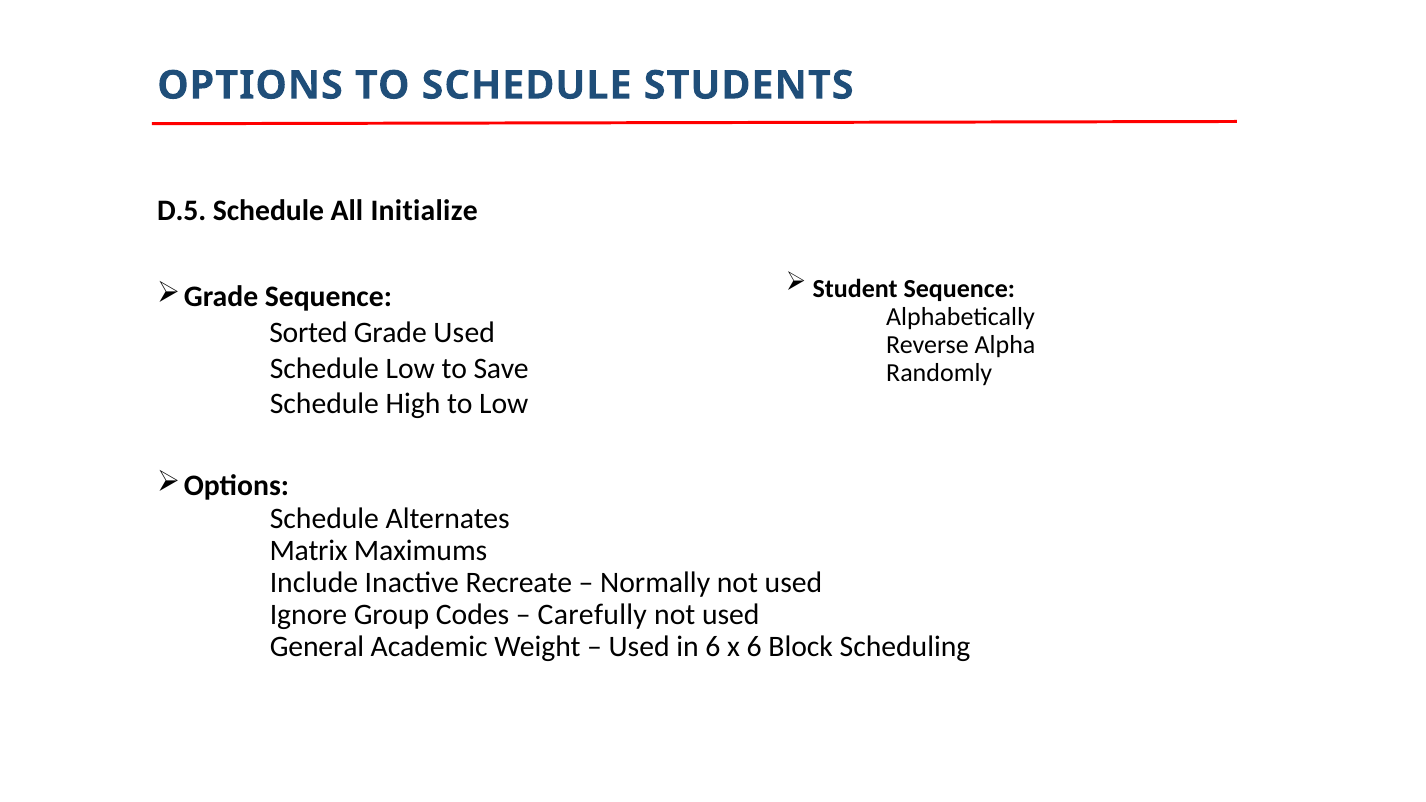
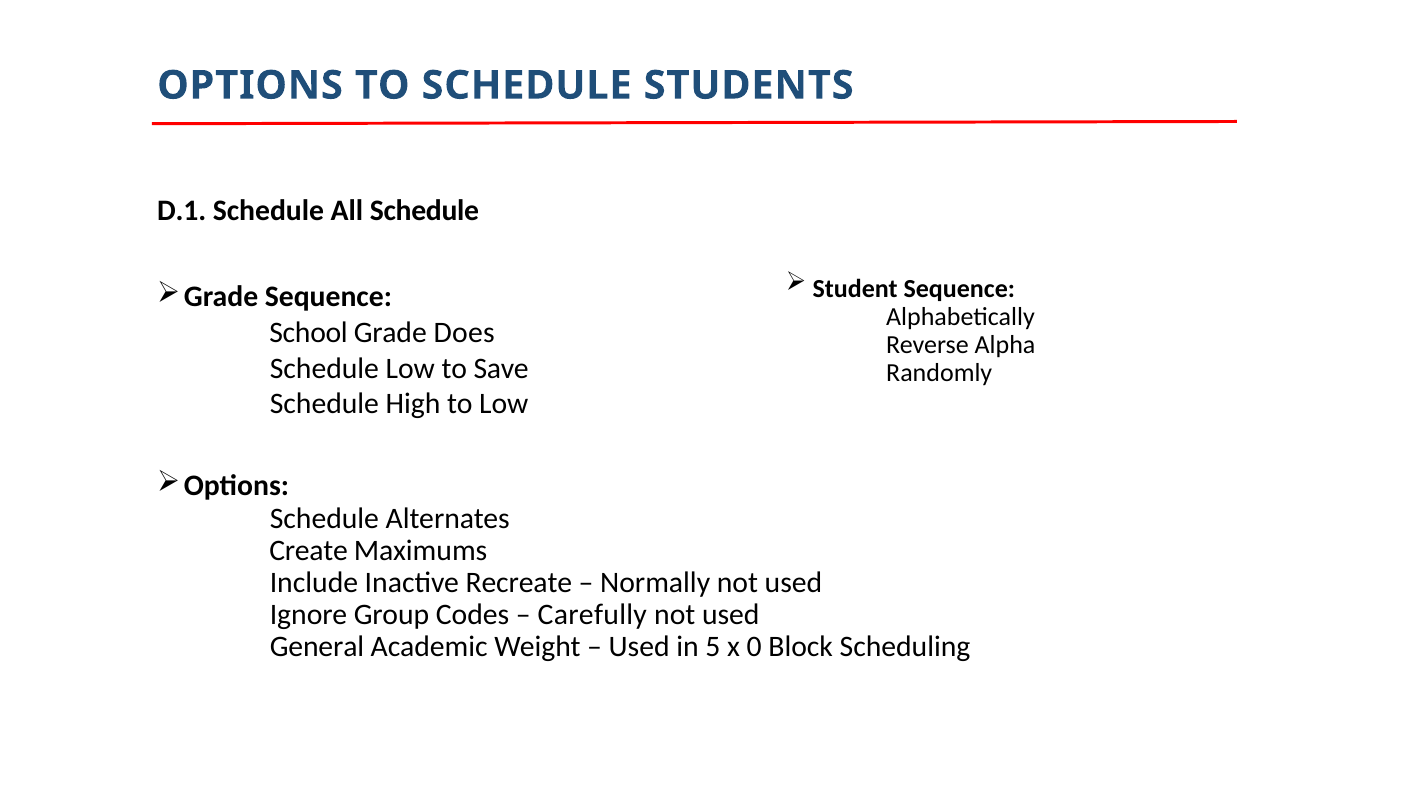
D.5: D.5 -> D.1
All Initialize: Initialize -> Schedule
Sorted: Sorted -> School
Grade Used: Used -> Does
Matrix: Matrix -> Create
in 6: 6 -> 5
x 6: 6 -> 0
